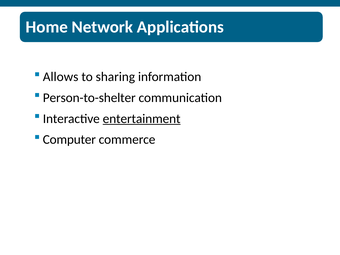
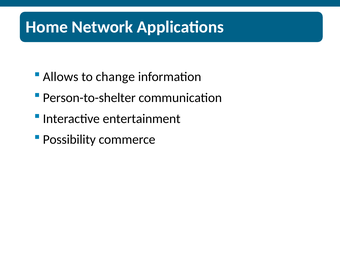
sharing: sharing -> change
entertainment underline: present -> none
Computer: Computer -> Possibility
